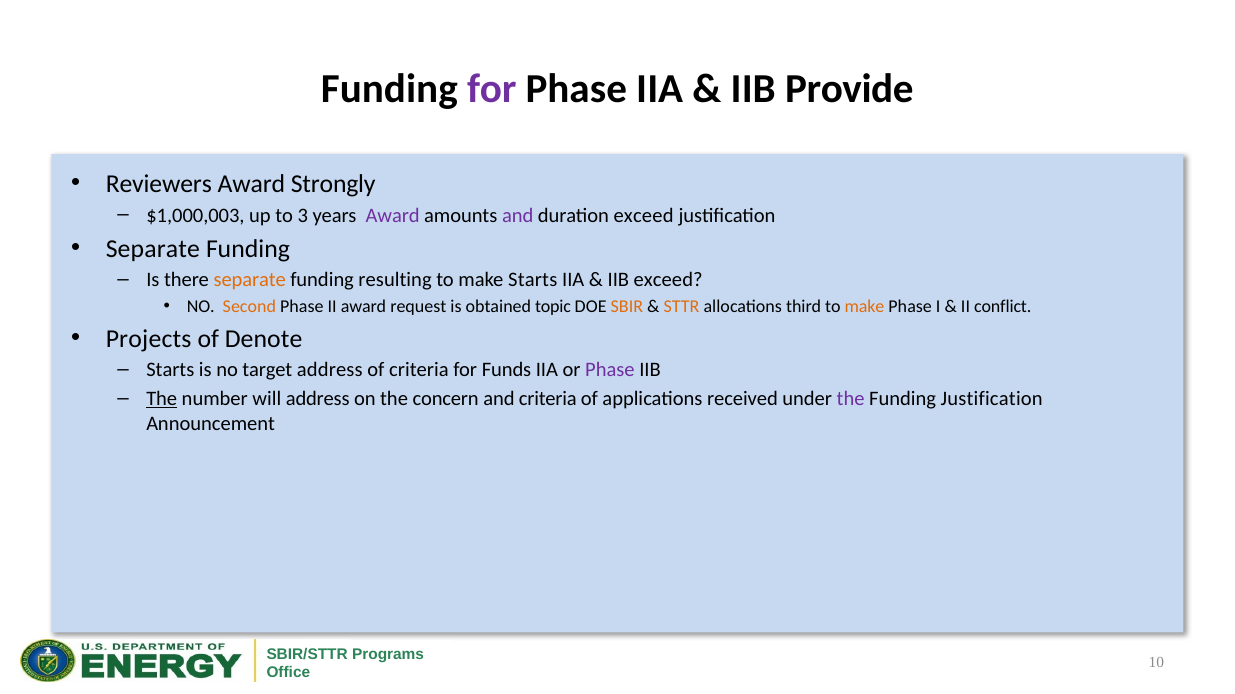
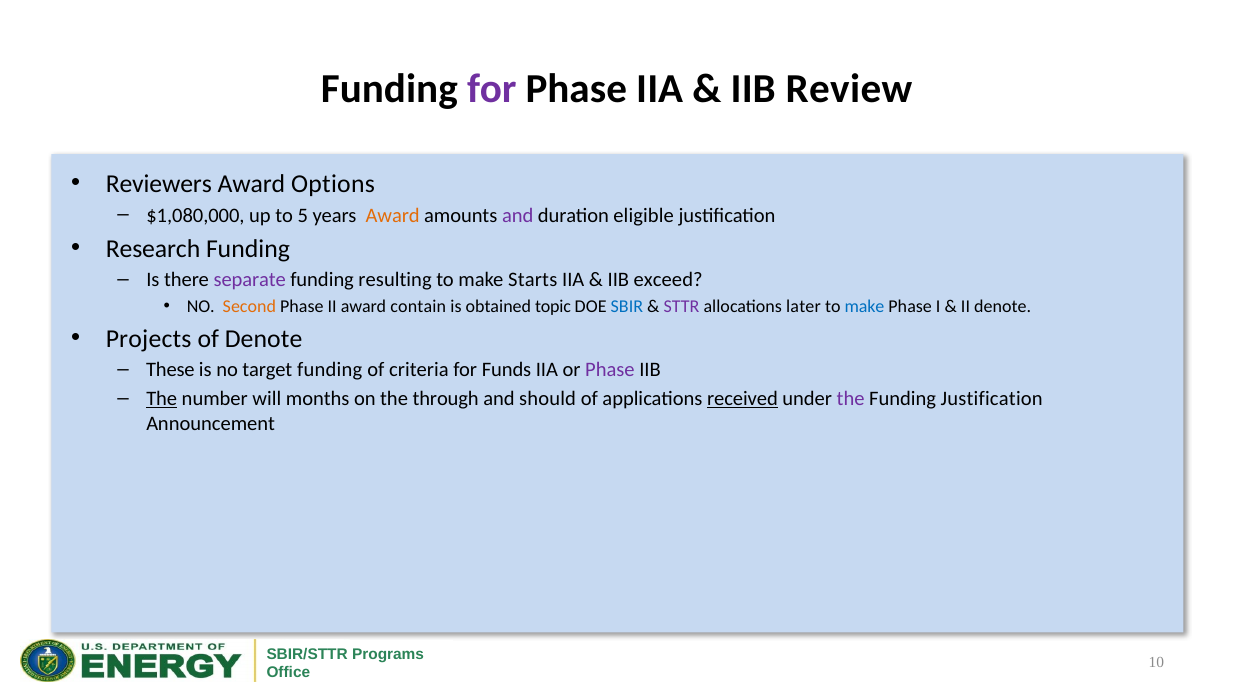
Provide: Provide -> Review
Strongly: Strongly -> Options
$1,000,003: $1,000,003 -> $1,080,000
3: 3 -> 5
Award at (393, 216) colour: purple -> orange
duration exceed: exceed -> eligible
Separate at (153, 249): Separate -> Research
separate at (250, 280) colour: orange -> purple
request: request -> contain
SBIR colour: orange -> blue
STTR colour: orange -> purple
third: third -> later
make at (865, 307) colour: orange -> blue
II conflict: conflict -> denote
Starts at (170, 370): Starts -> These
target address: address -> funding
will address: address -> months
concern: concern -> through
and criteria: criteria -> should
received underline: none -> present
